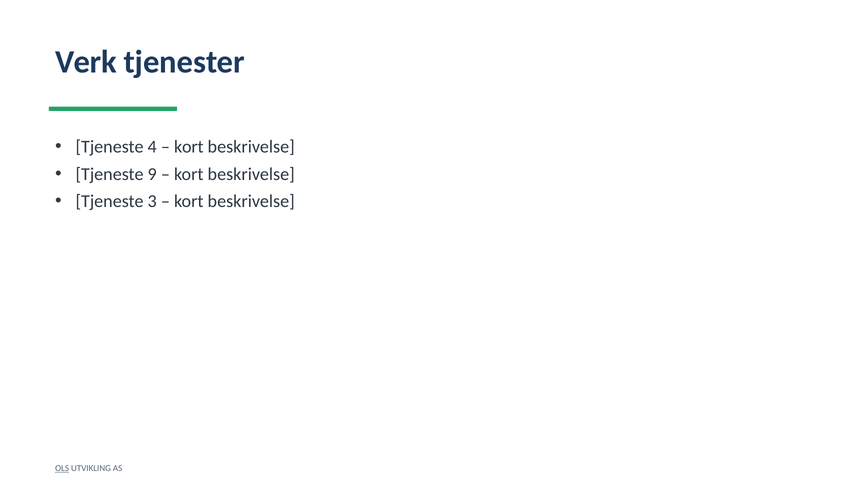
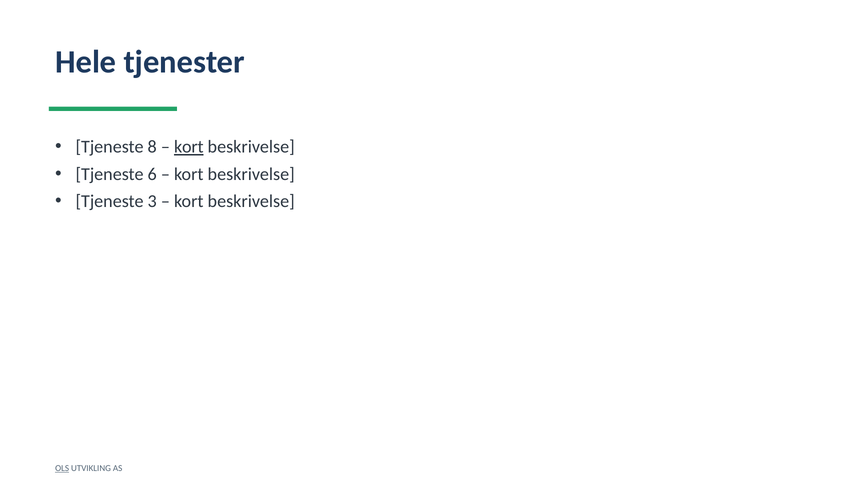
Verk: Verk -> Hele
4: 4 -> 8
kort at (189, 147) underline: none -> present
9: 9 -> 6
